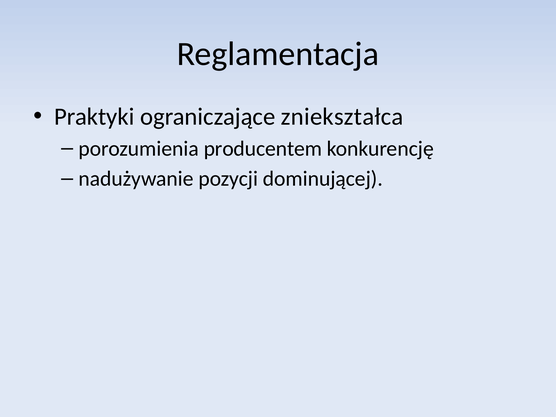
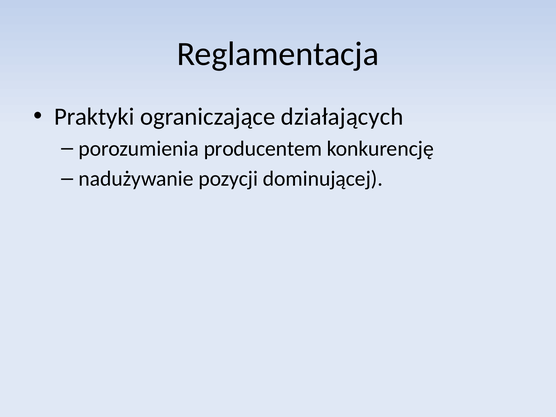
zniekształca: zniekształca -> działających
